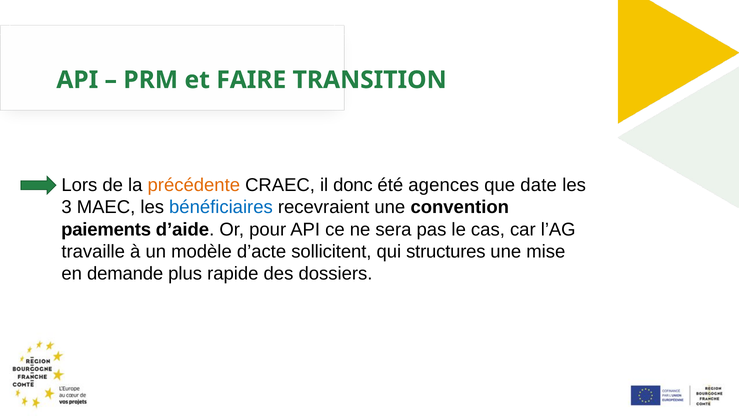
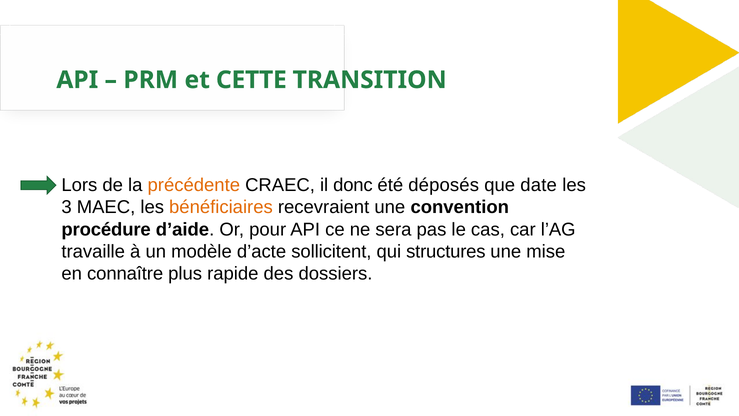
FAIRE: FAIRE -> CETTE
agences: agences -> déposés
bénéficiaires colour: blue -> orange
paiements: paiements -> procédure
demande: demande -> connaître
